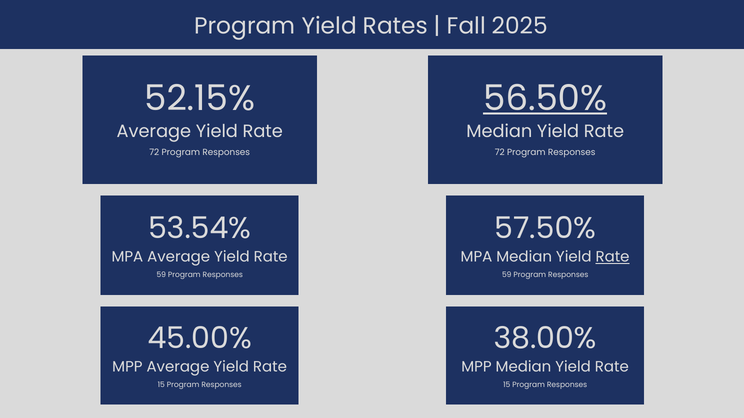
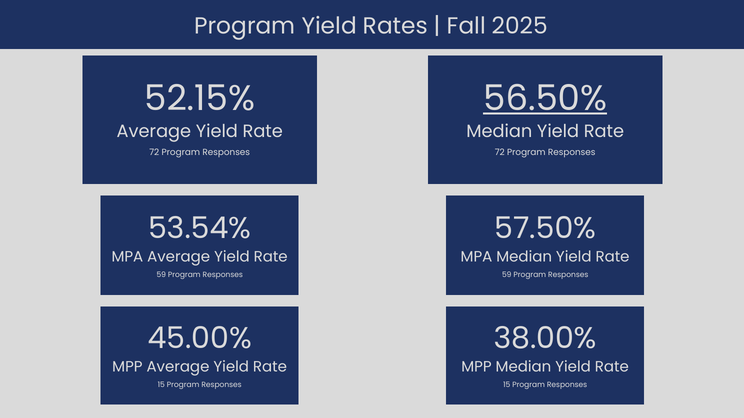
Rate at (613, 257) underline: present -> none
